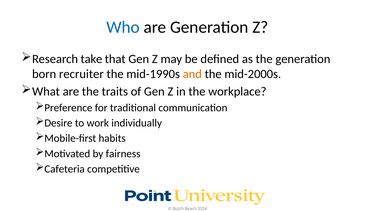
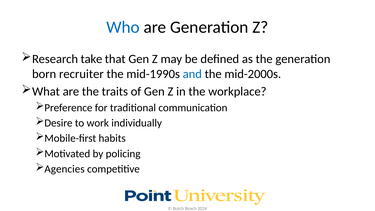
and colour: orange -> blue
fairness: fairness -> policing
Cafeteria: Cafeteria -> Agencies
